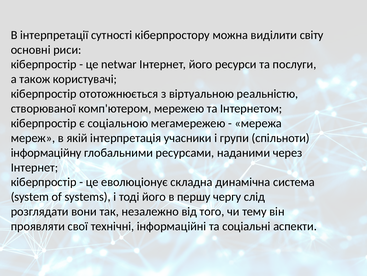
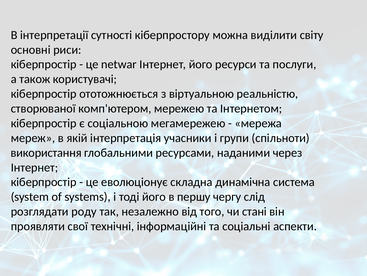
інформаційну: інформаційну -> використання
вони: вони -> роду
тему: тему -> стані
